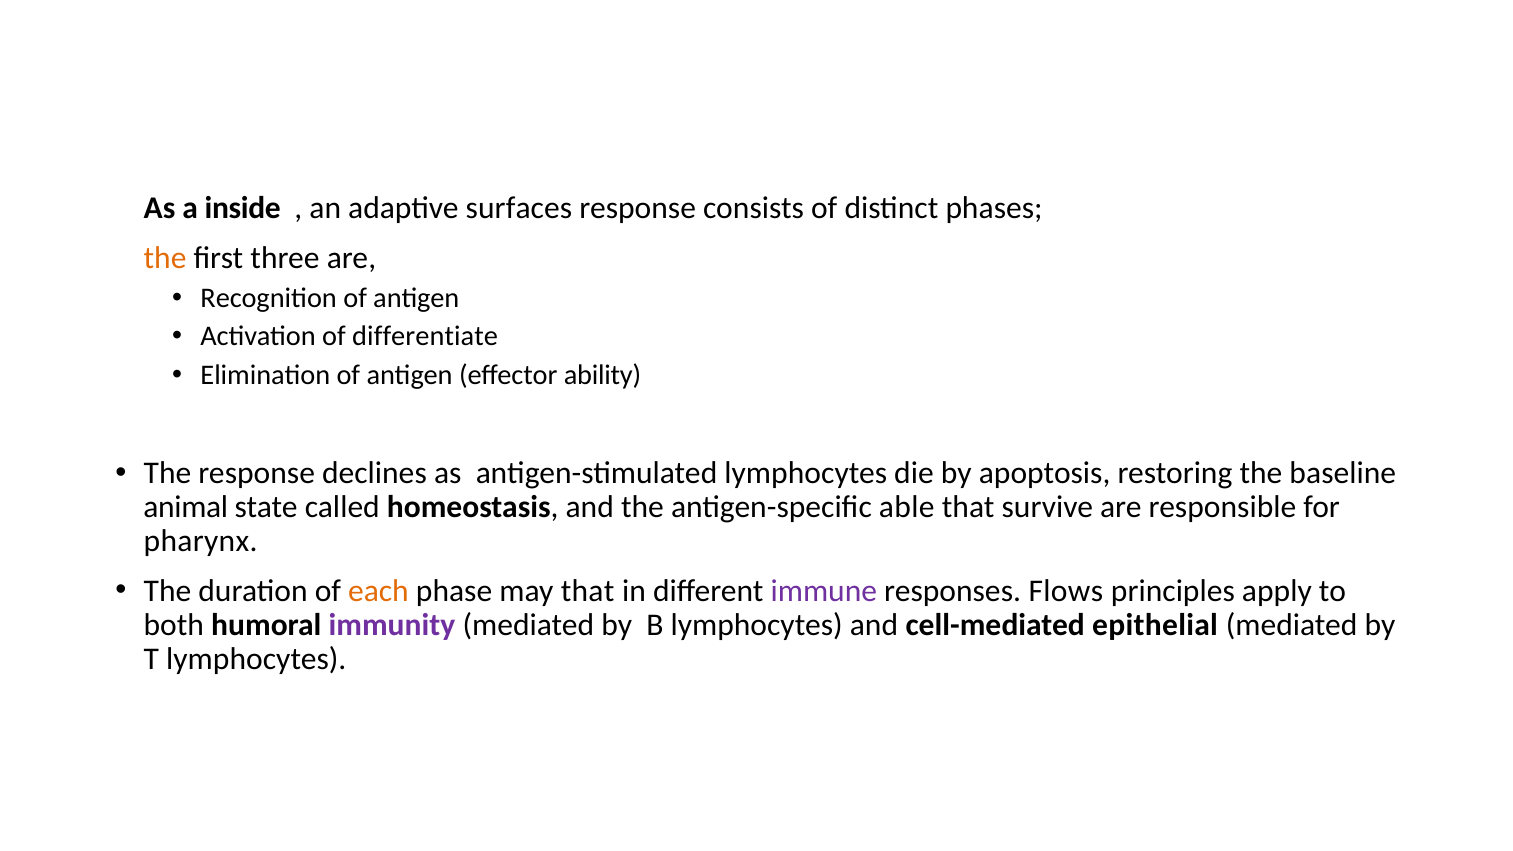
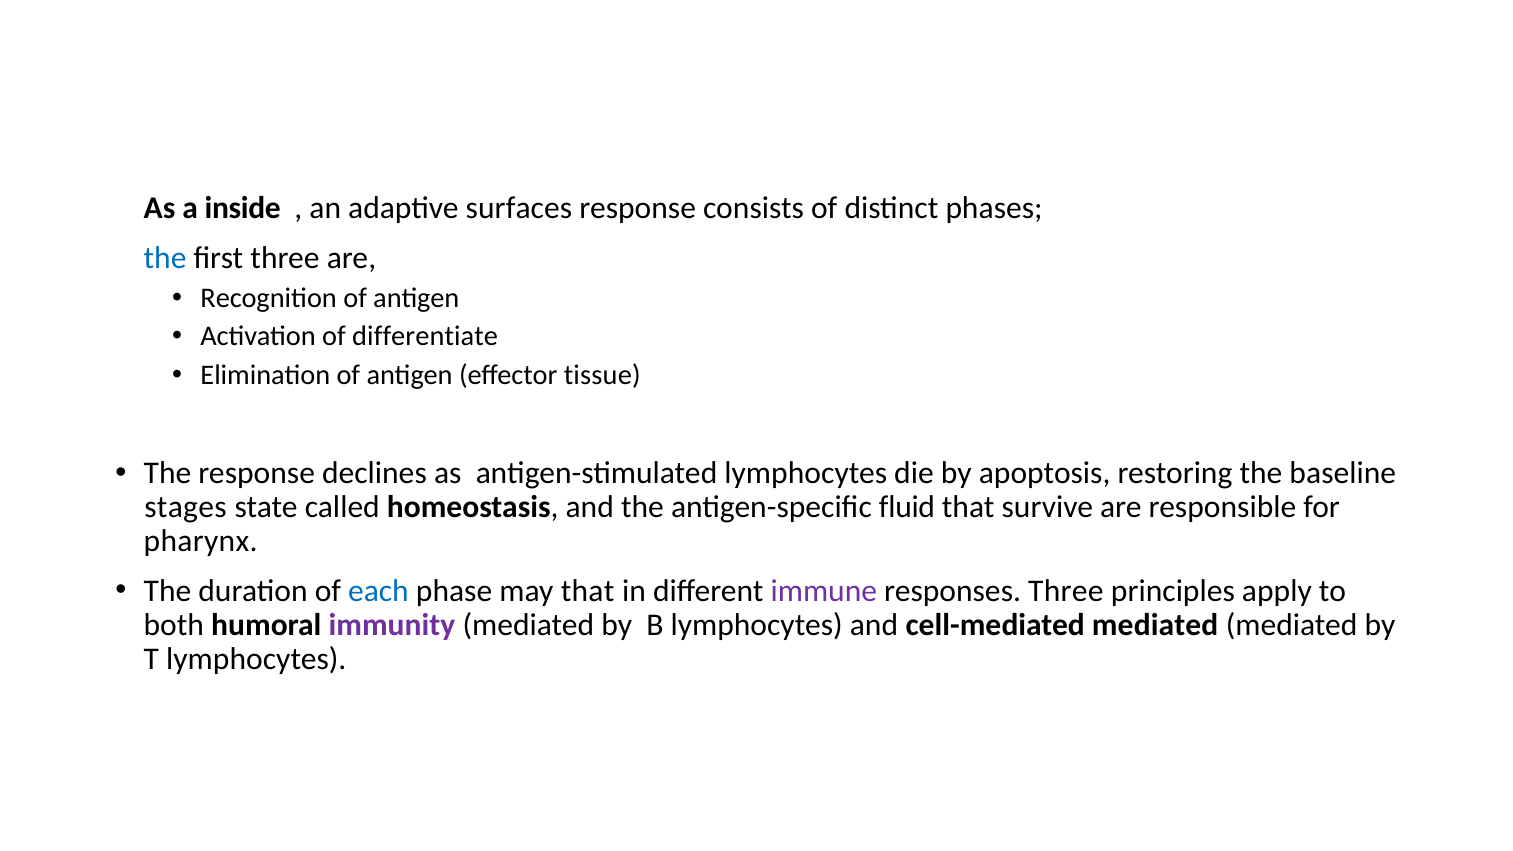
the at (165, 258) colour: orange -> blue
ability: ability -> tissue
animal: animal -> stages
able: able -> fluid
each colour: orange -> blue
responses Flows: Flows -> Three
cell-mediated epithelial: epithelial -> mediated
